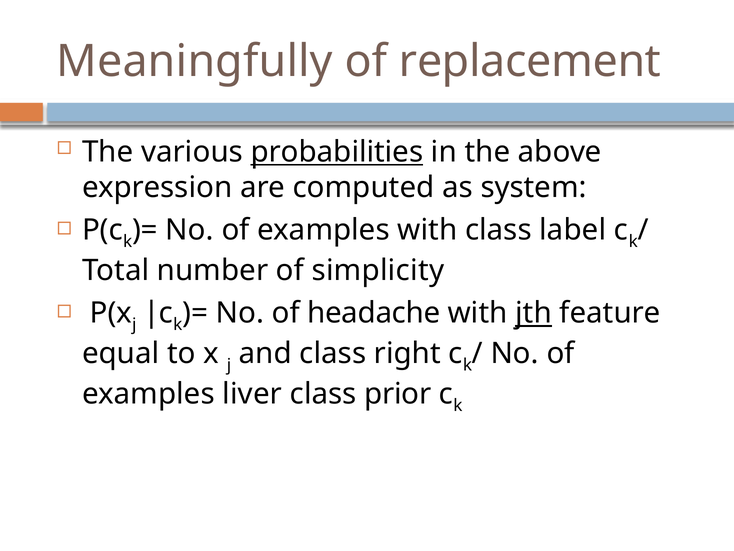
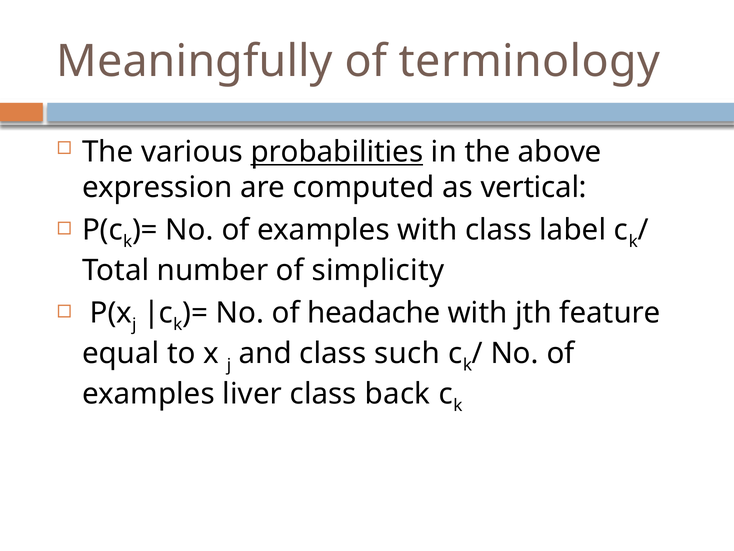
replacement: replacement -> terminology
system: system -> vertical
jth underline: present -> none
right: right -> such
prior: prior -> back
